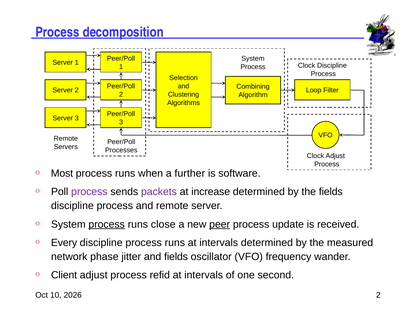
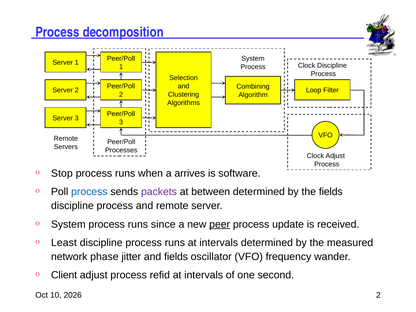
Most: Most -> Stop
further: further -> arrives
process at (89, 192) colour: purple -> blue
increase: increase -> between
process at (107, 224) underline: present -> none
close: close -> since
Every: Every -> Least
